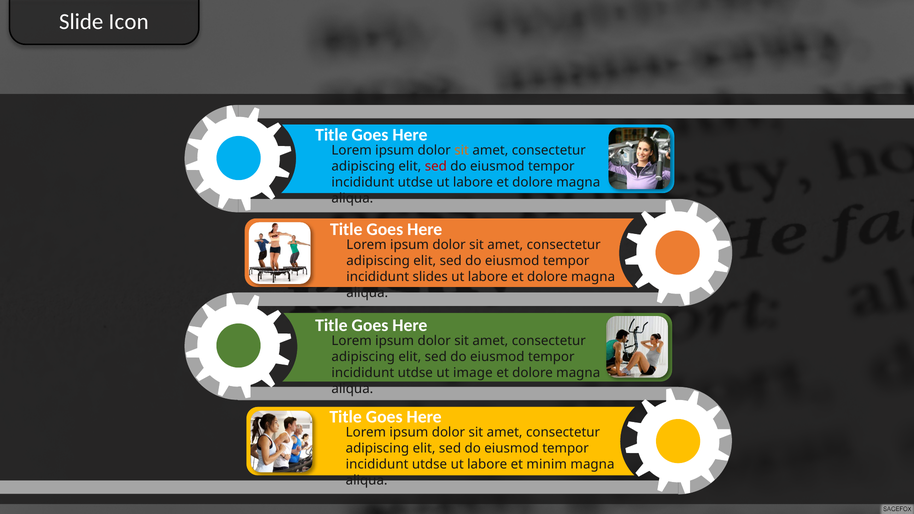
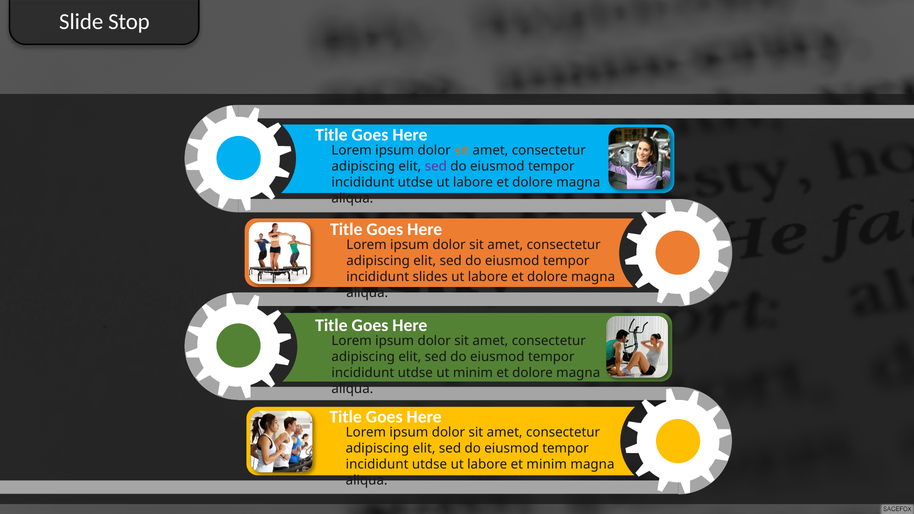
Icon: Icon -> Stop
sed at (436, 166) colour: red -> purple
ut image: image -> minim
